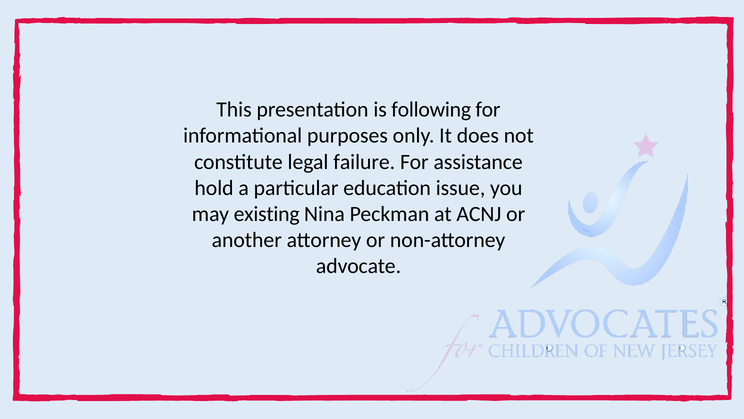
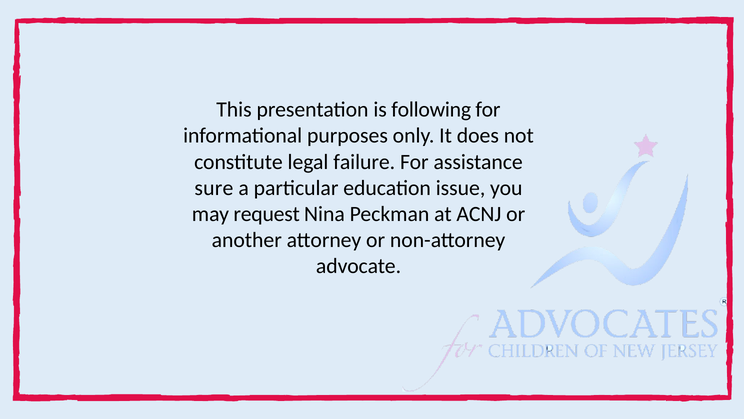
hold: hold -> sure
existing: existing -> request
